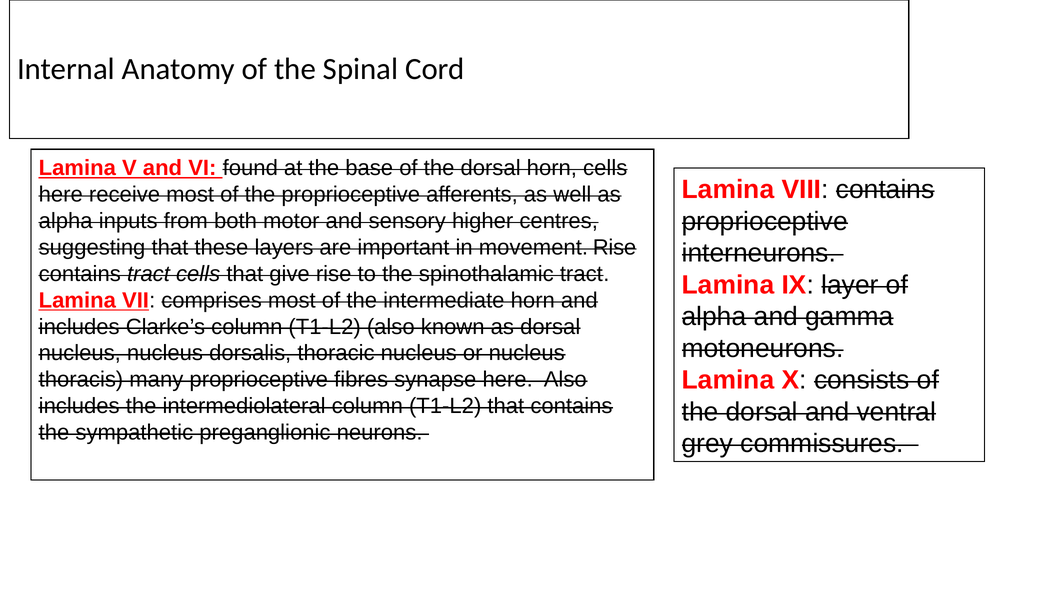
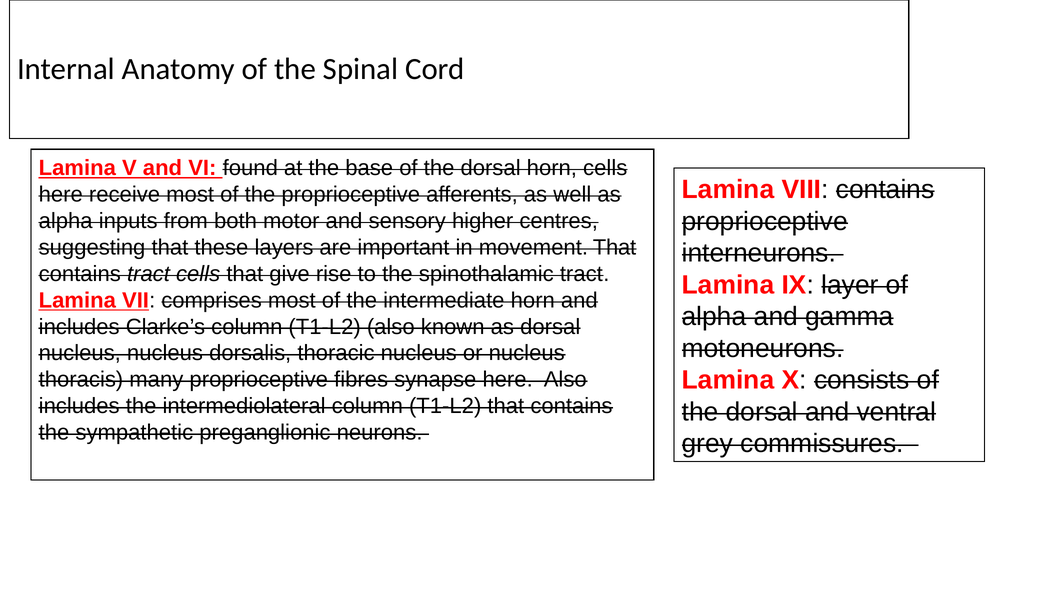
movement Rise: Rise -> That
